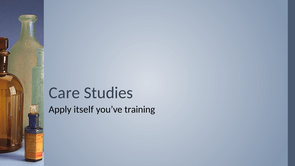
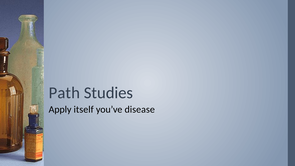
Care: Care -> Path
training: training -> disease
